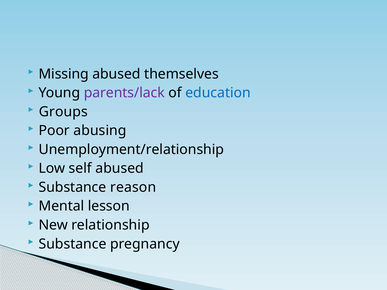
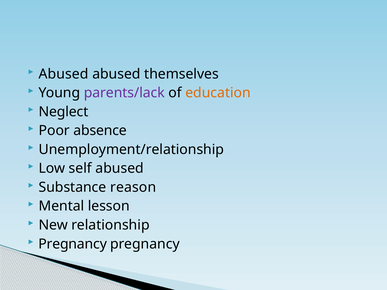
Missing at (64, 74): Missing -> Abused
education colour: blue -> orange
Groups: Groups -> Neglect
abusing: abusing -> absence
Substance at (73, 244): Substance -> Pregnancy
